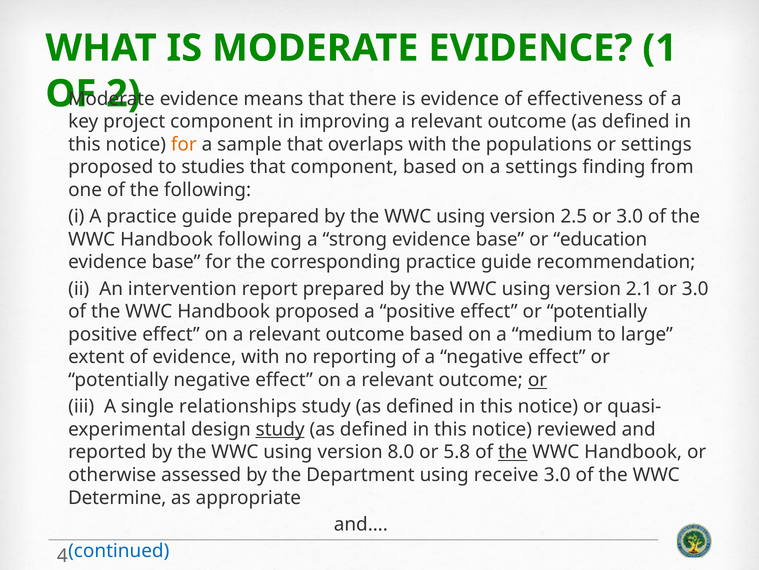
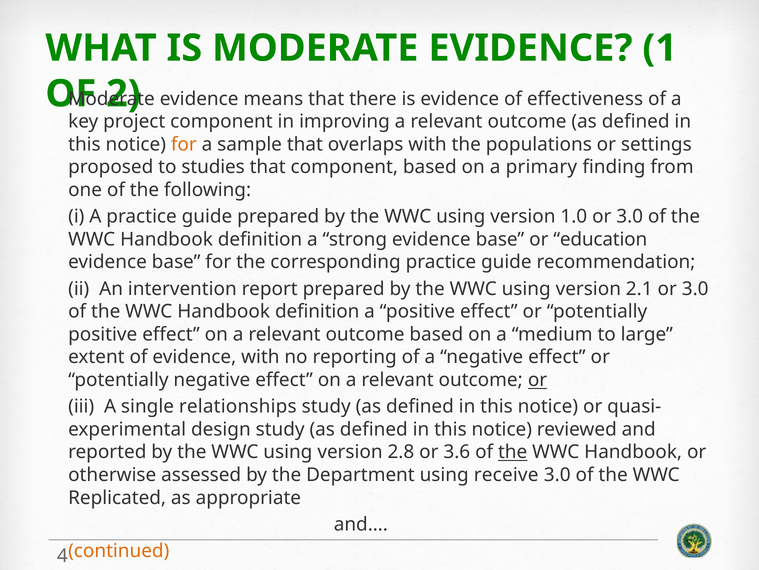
a settings: settings -> primary
2.5: 2.5 -> 1.0
following at (260, 239): following -> definition
proposed at (317, 311): proposed -> definition
study at (280, 429) underline: present -> none
8.0: 8.0 -> 2.8
5.8: 5.8 -> 3.6
Determine: Determine -> Replicated
continued colour: blue -> orange
